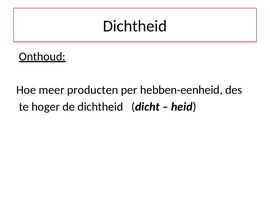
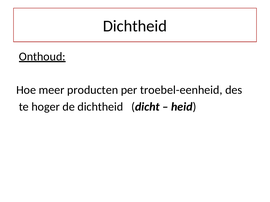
hebben-eenheid: hebben-eenheid -> troebel-eenheid
